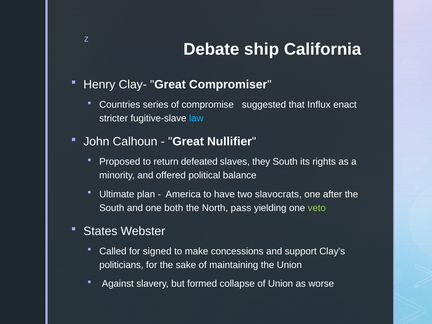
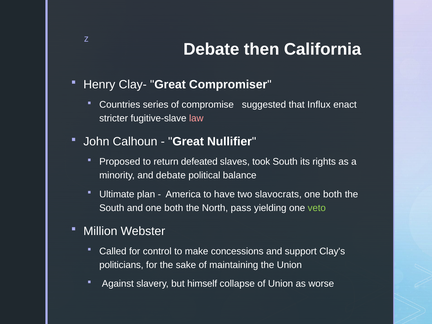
ship: ship -> then
law colour: light blue -> pink
they: they -> took
and offered: offered -> debate
after at (333, 194): after -> both
States: States -> Million
signed: signed -> control
formed: formed -> himself
